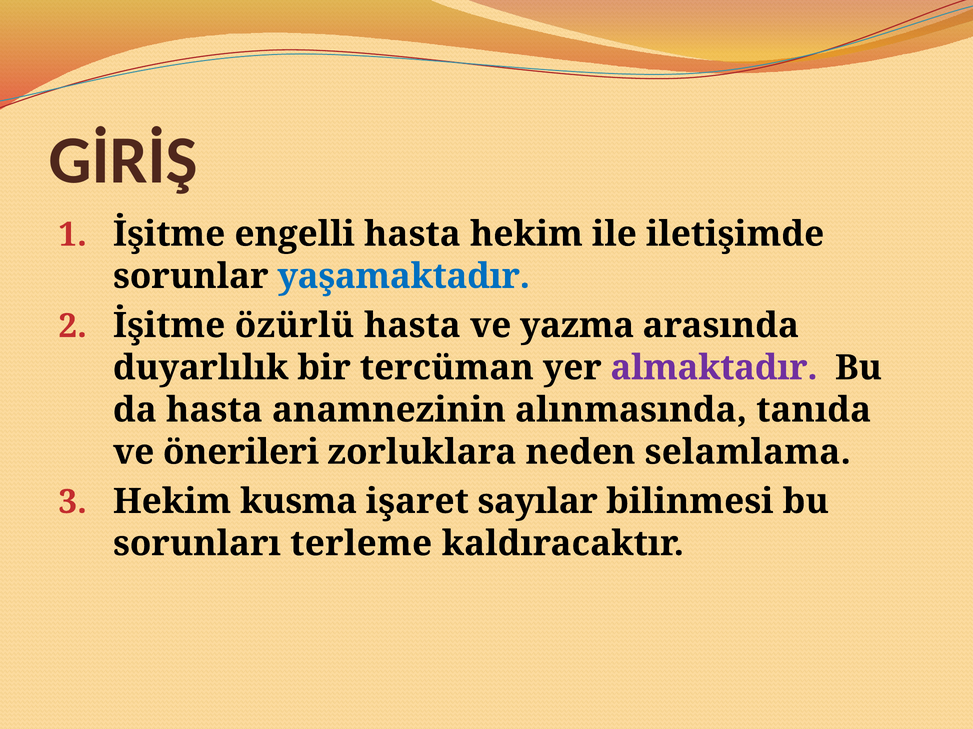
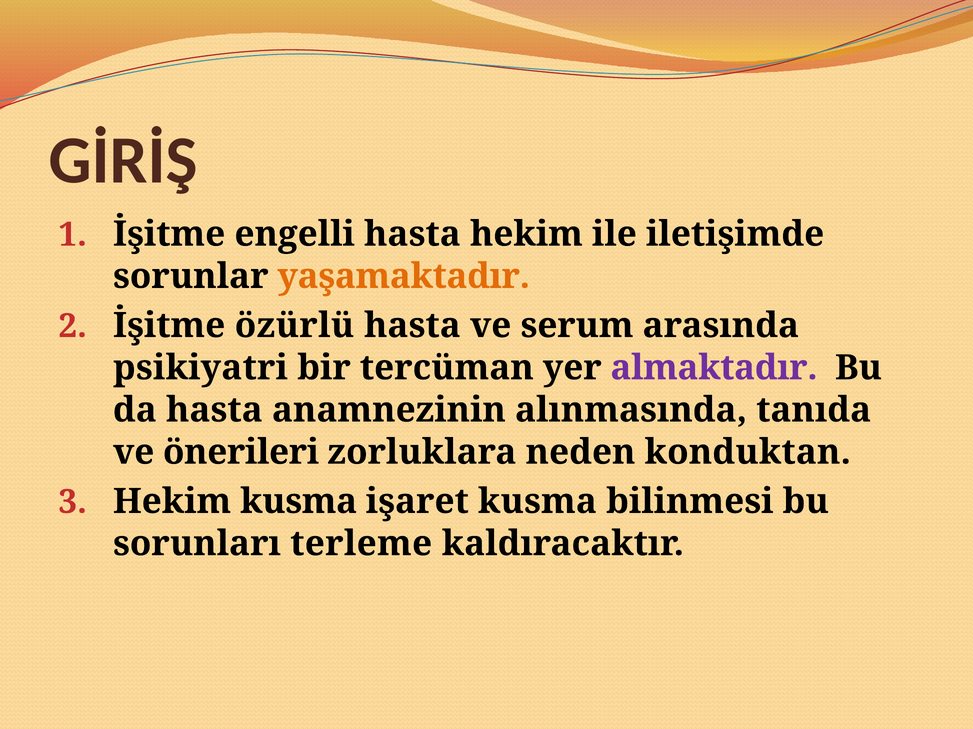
yaşamaktadır colour: blue -> orange
yazma: yazma -> serum
duyarlılık: duyarlılık -> psikiyatri
selamlama: selamlama -> konduktan
işaret sayılar: sayılar -> kusma
